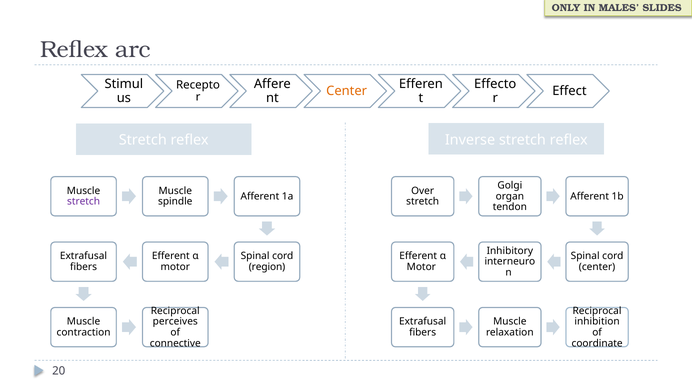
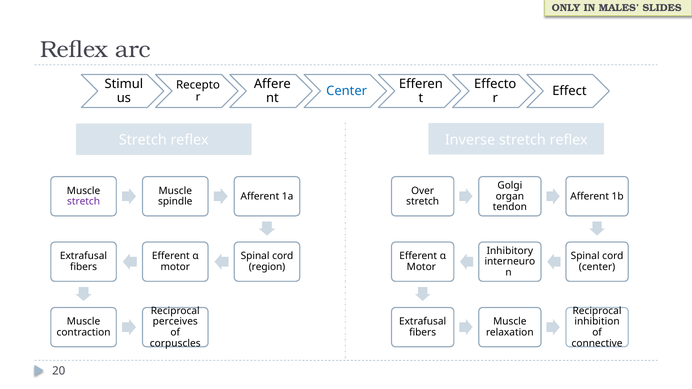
Center at (347, 91) colour: orange -> blue
connective: connective -> corpuscles
coordinate: coordinate -> connective
